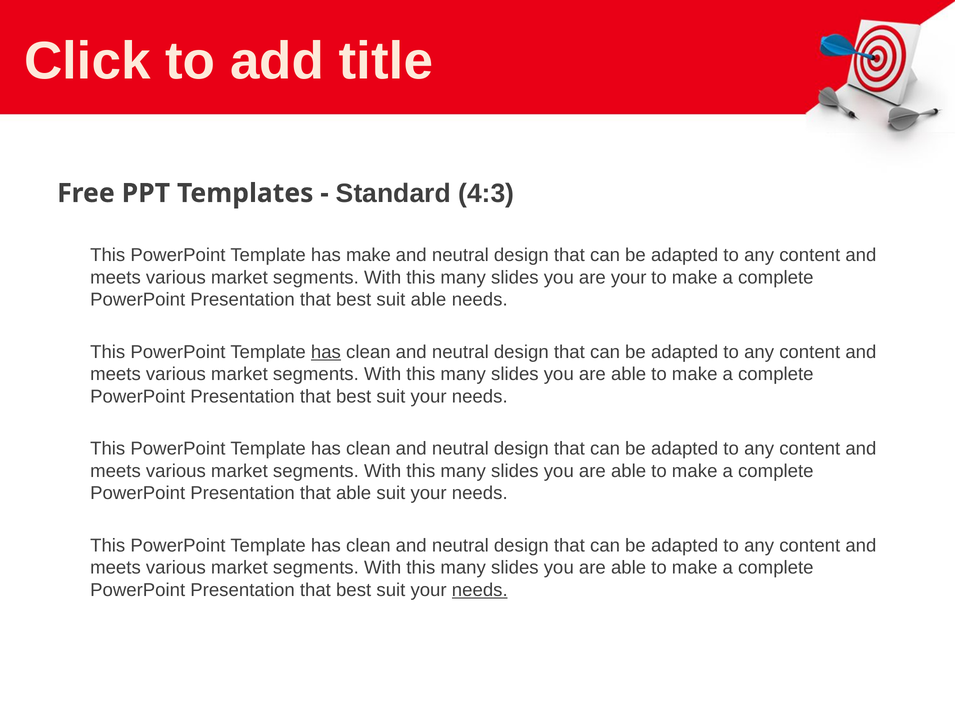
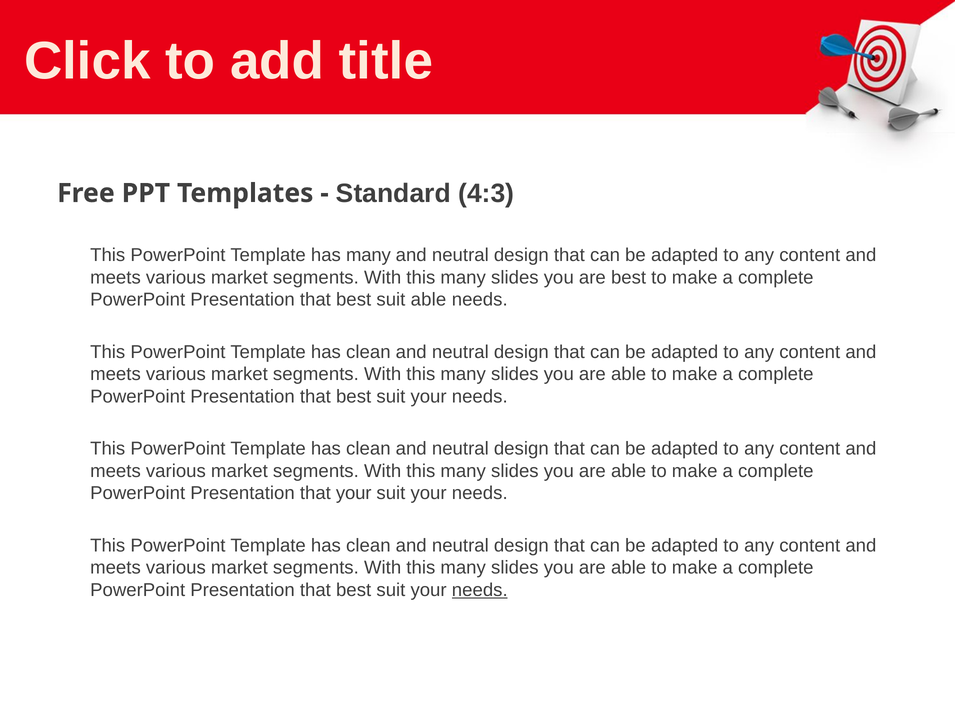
has make: make -> many
are your: your -> best
has at (326, 352) underline: present -> none
that able: able -> your
